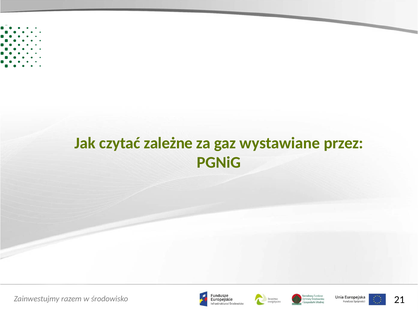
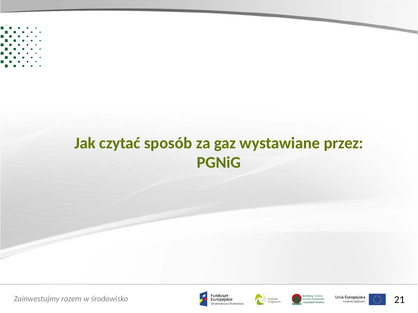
zależne: zależne -> sposób
